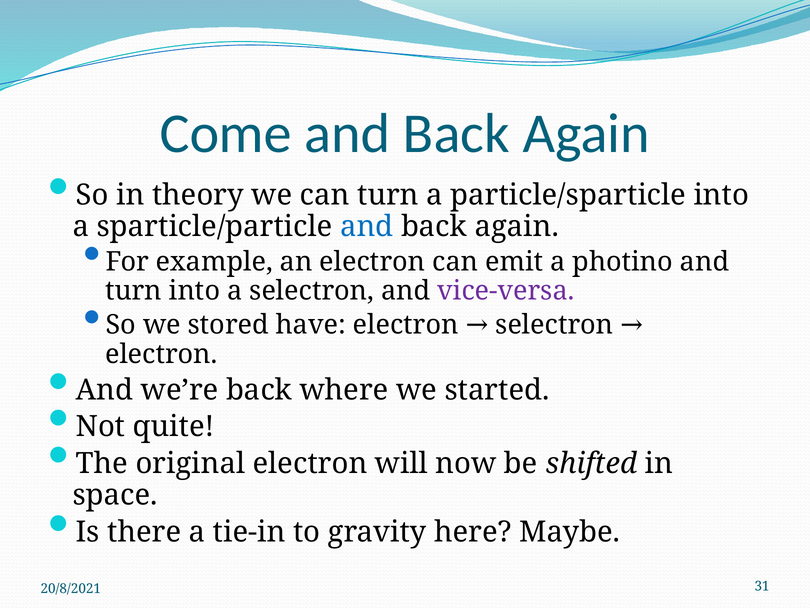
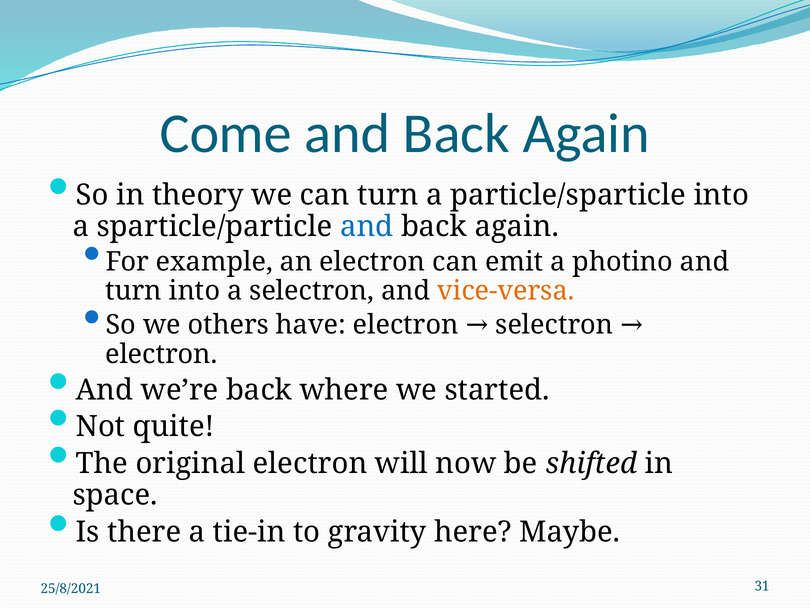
vice-versa colour: purple -> orange
stored: stored -> others
20/8/2021: 20/8/2021 -> 25/8/2021
